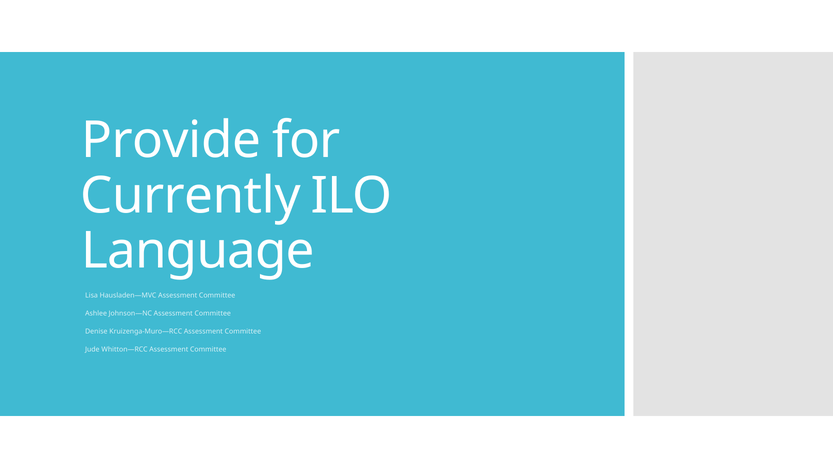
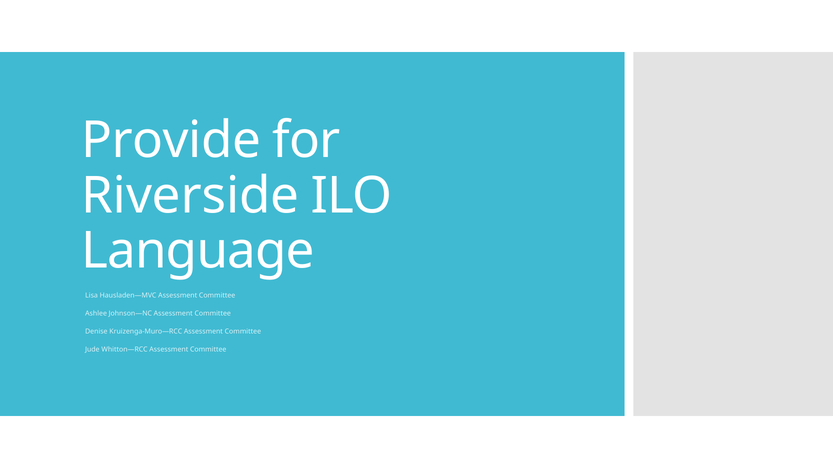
Currently: Currently -> Riverside
